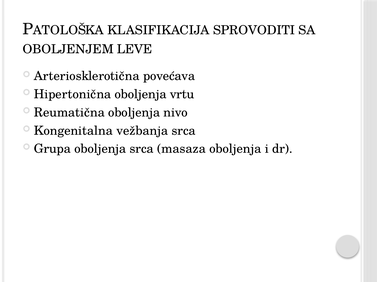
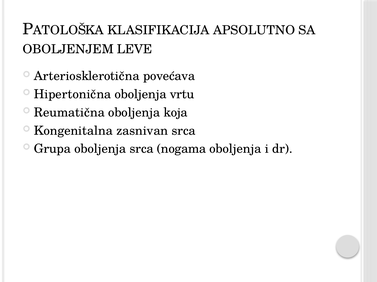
SPROVODITI: SPROVODITI -> APSOLUTNO
nivo: nivo -> koja
vežbanja: vežbanja -> zasnivan
masaza: masaza -> nogama
